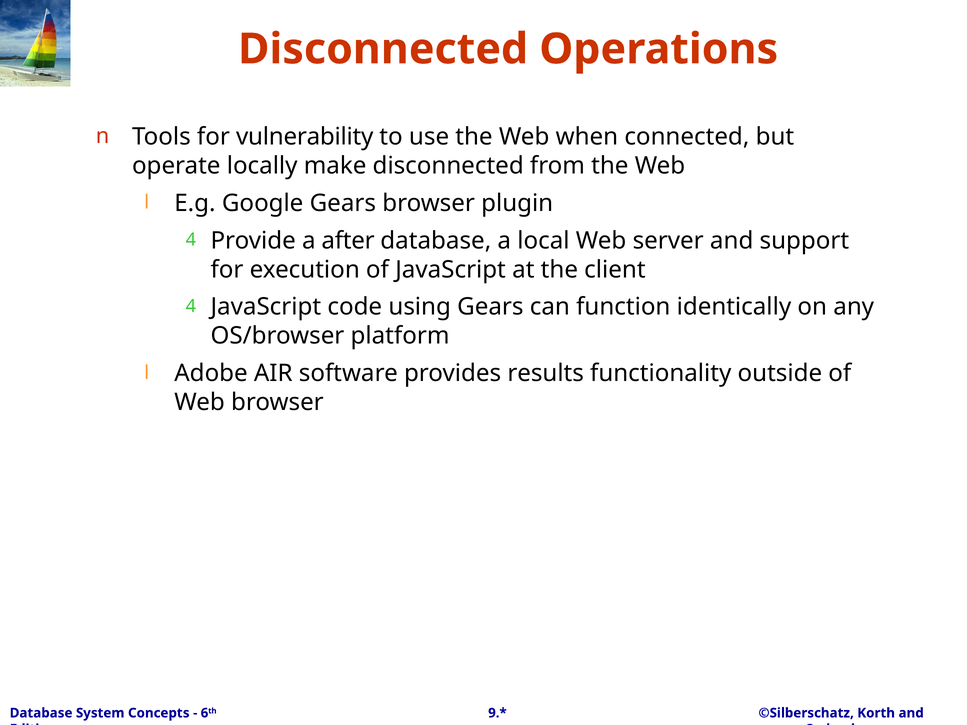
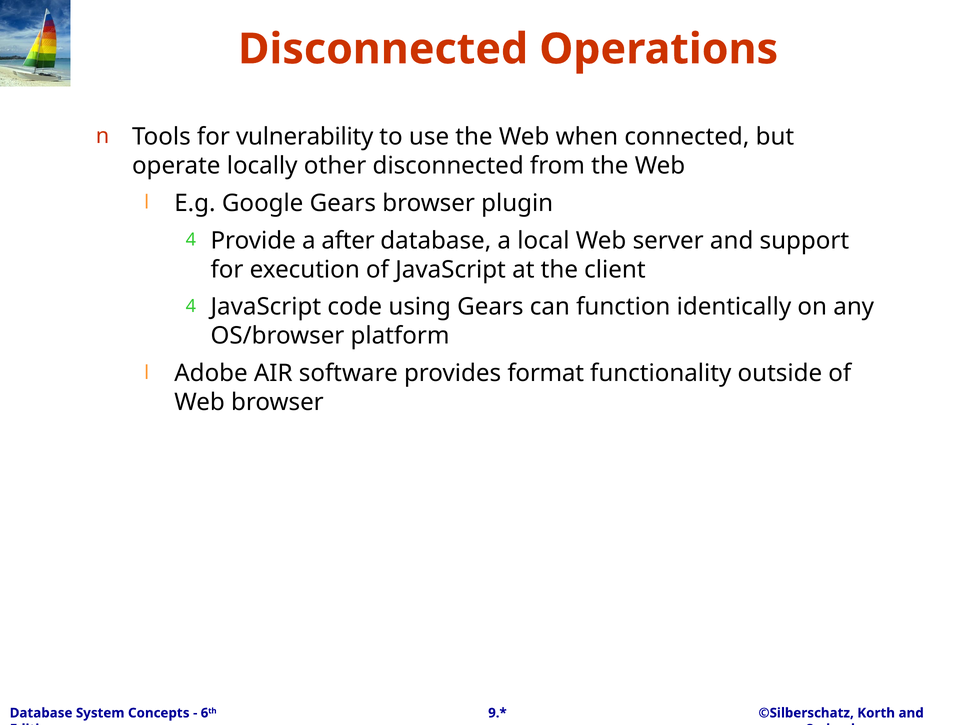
make: make -> other
results: results -> format
